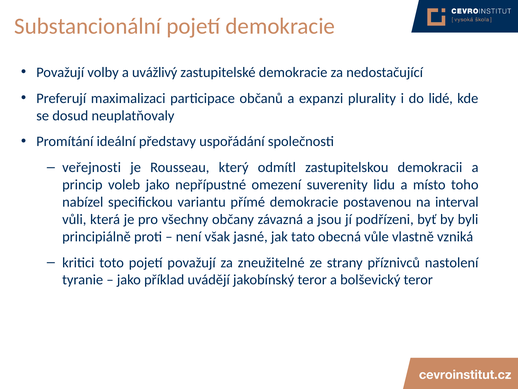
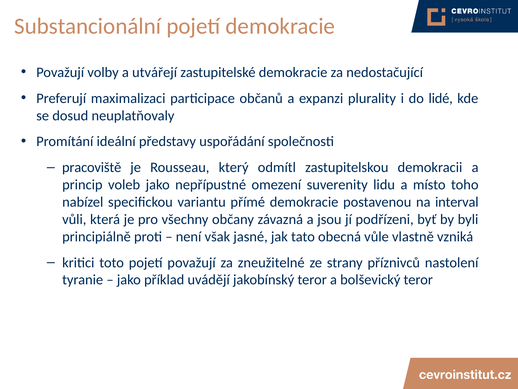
uvážlivý: uvážlivý -> utvářejí
veřejnosti: veřejnosti -> pracoviště
